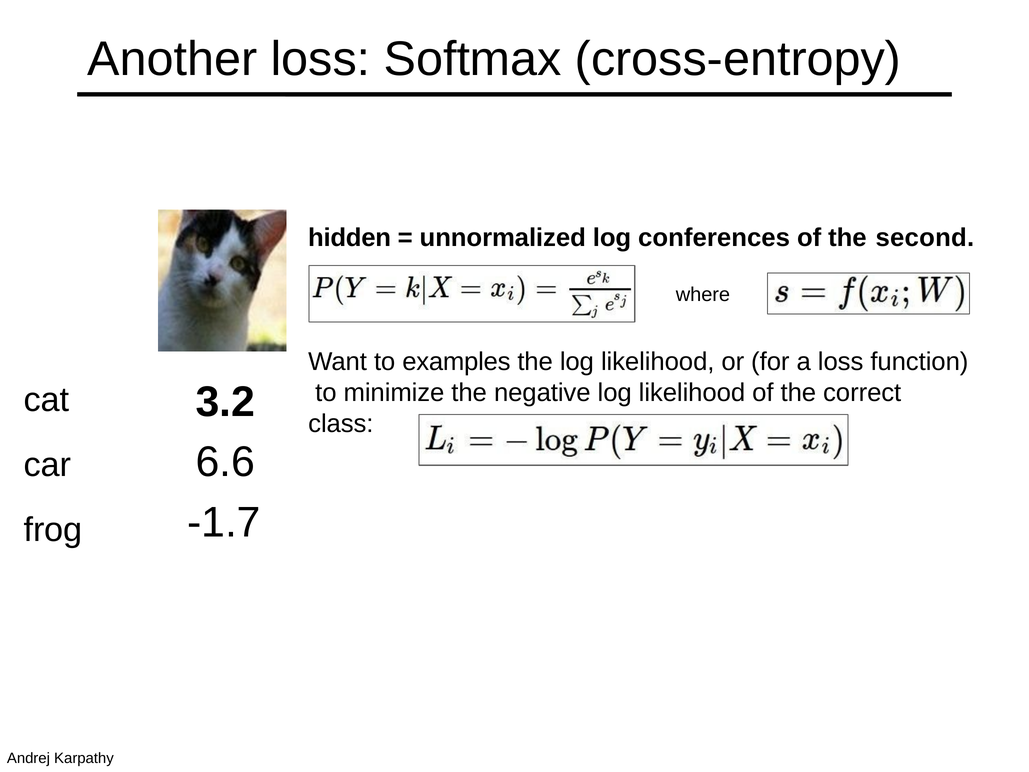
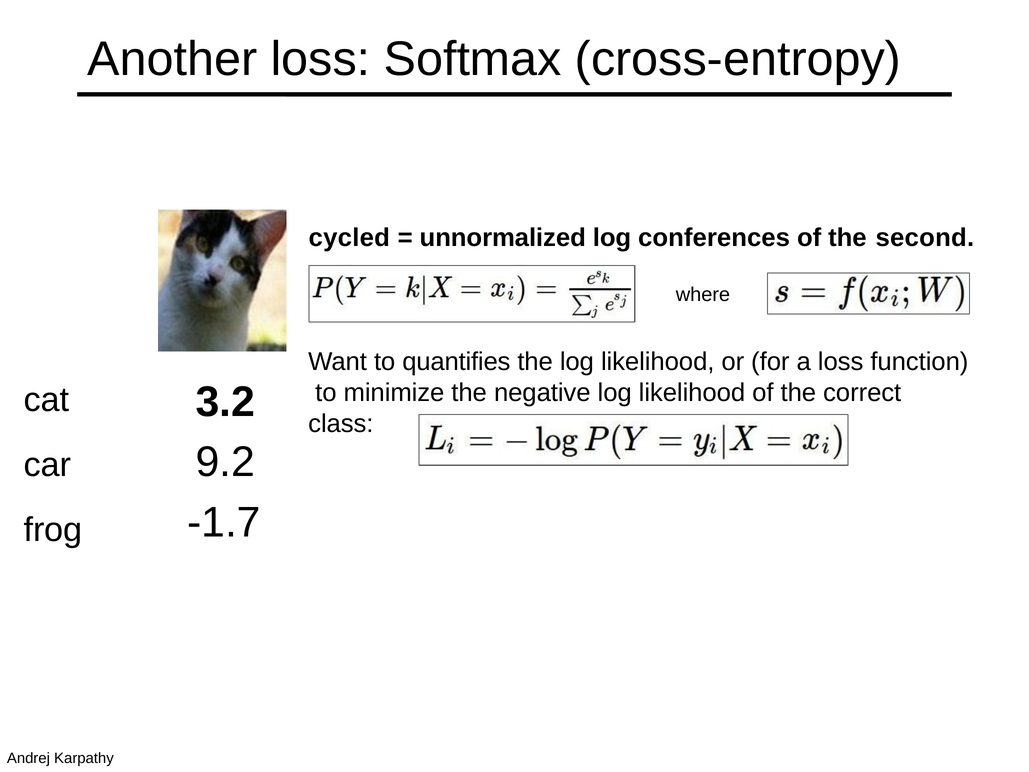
hidden: hidden -> cycled
examples: examples -> quantifies
6.6: 6.6 -> 9.2
